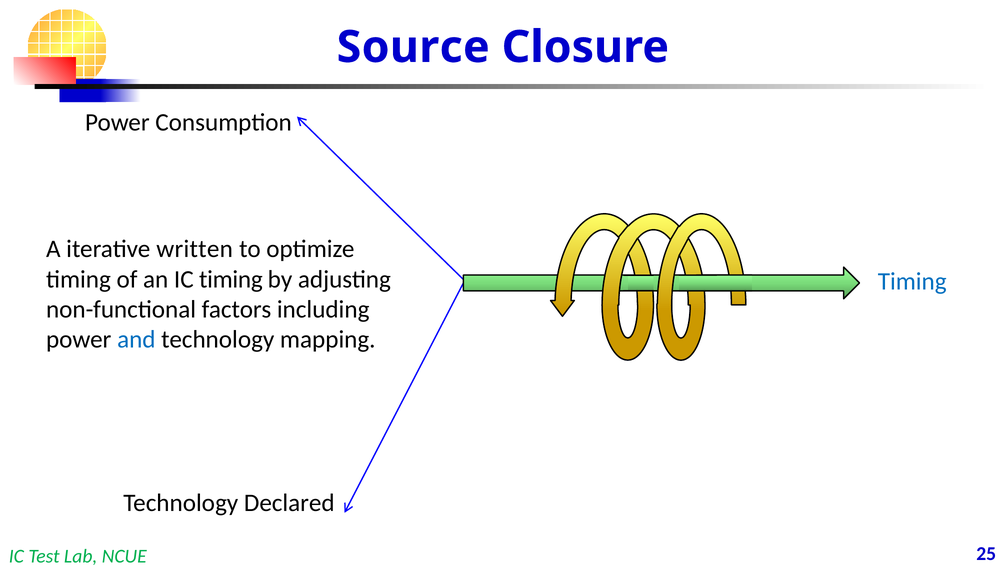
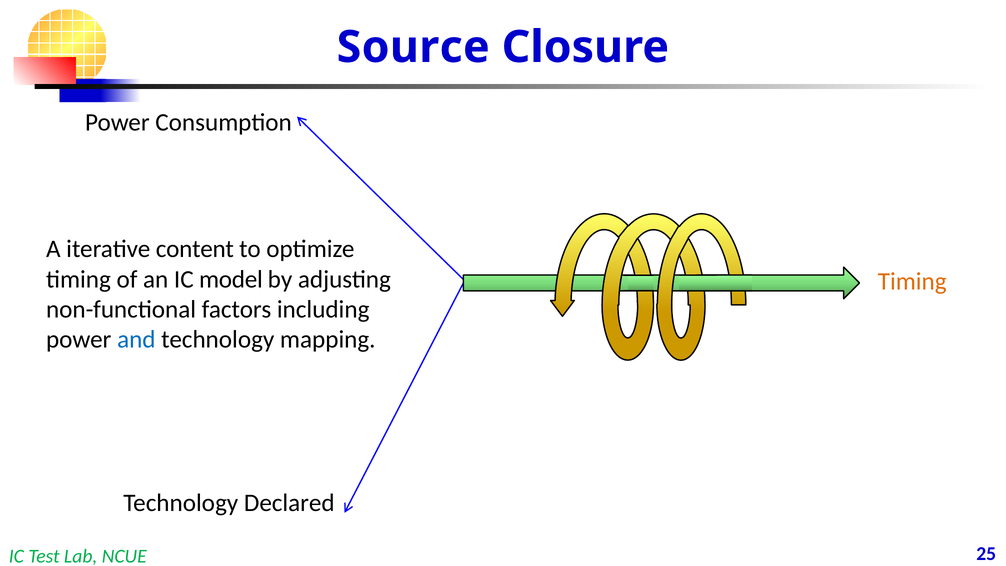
written: written -> content
IC timing: timing -> model
Timing at (912, 282) colour: blue -> orange
